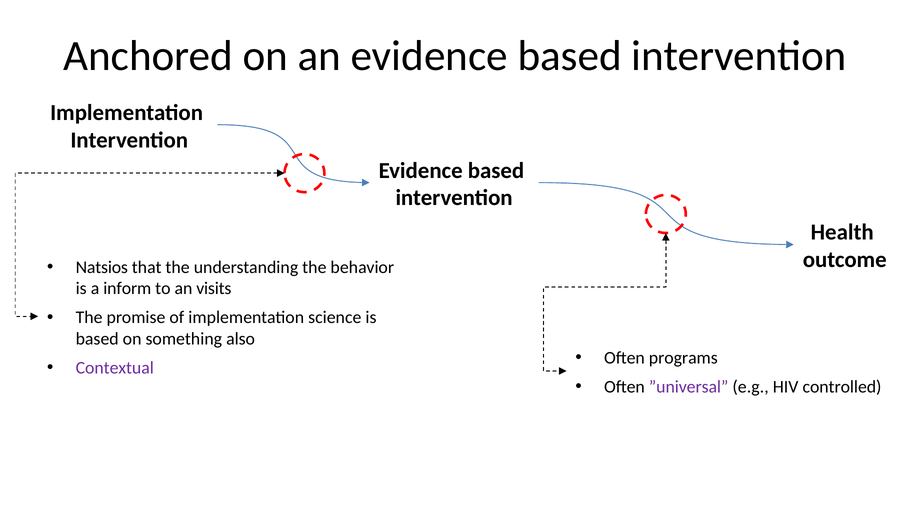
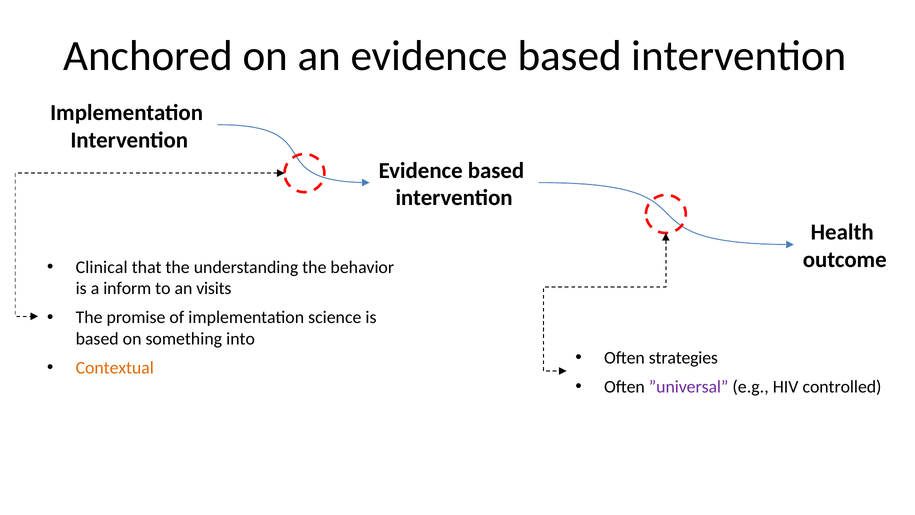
Natsios: Natsios -> Clinical
also: also -> into
programs: programs -> strategies
Contextual colour: purple -> orange
